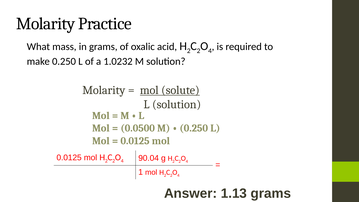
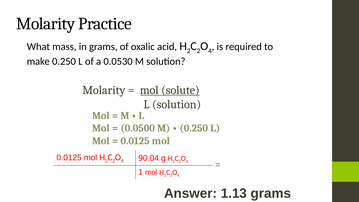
1.0232: 1.0232 -> 0.0530
